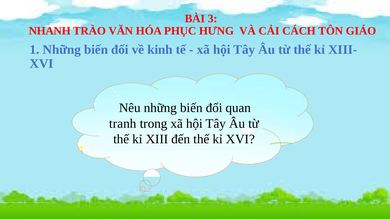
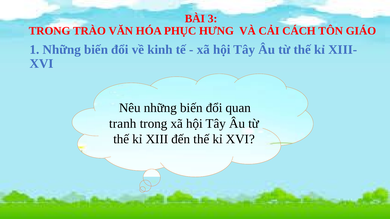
NHANH at (50, 31): NHANH -> TRONG
